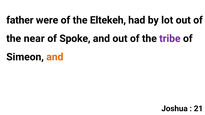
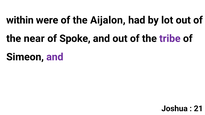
father: father -> within
Eltekeh: Eltekeh -> Aijalon
and at (55, 57) colour: orange -> purple
